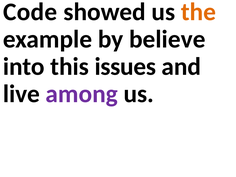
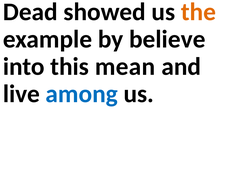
Code: Code -> Dead
issues: issues -> mean
among colour: purple -> blue
